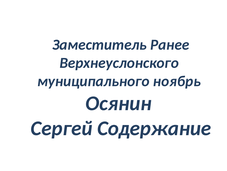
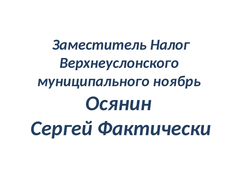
Ранее: Ранее -> Налог
Содержание: Содержание -> Фактически
